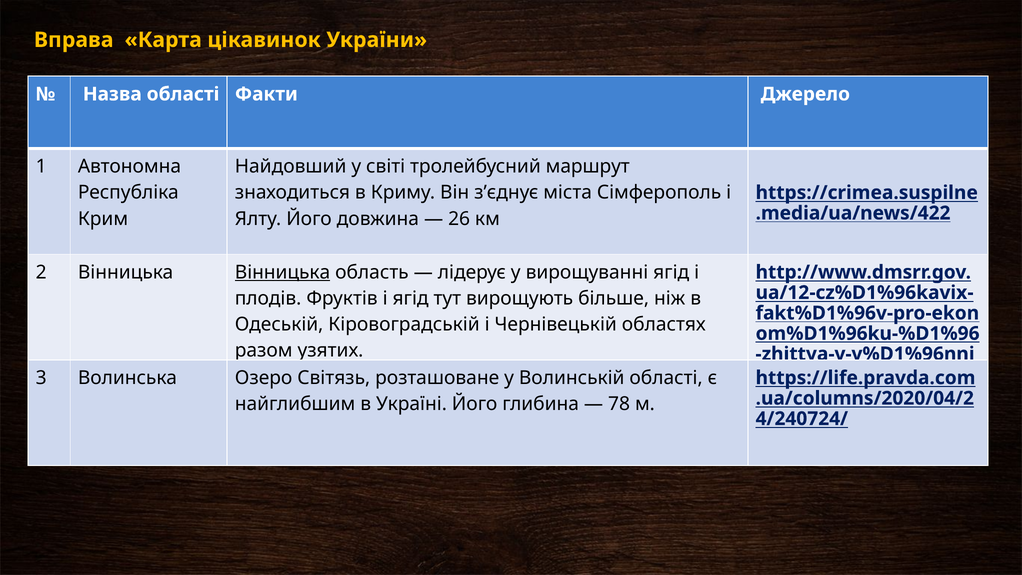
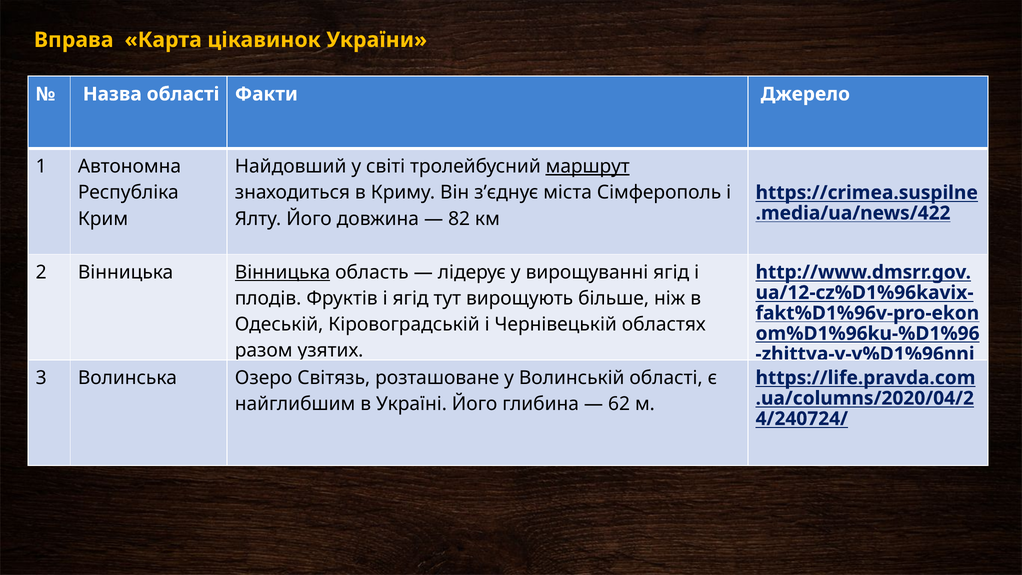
маршрут underline: none -> present
26: 26 -> 82
78: 78 -> 62
